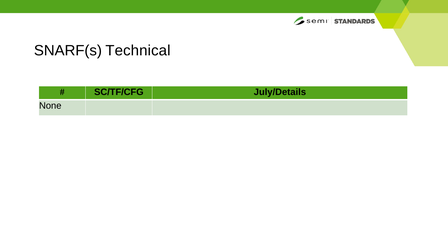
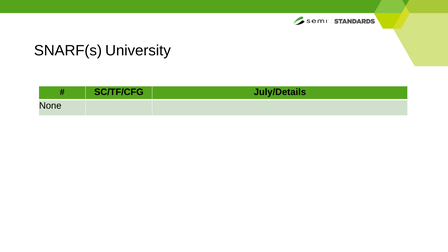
Technical: Technical -> University
